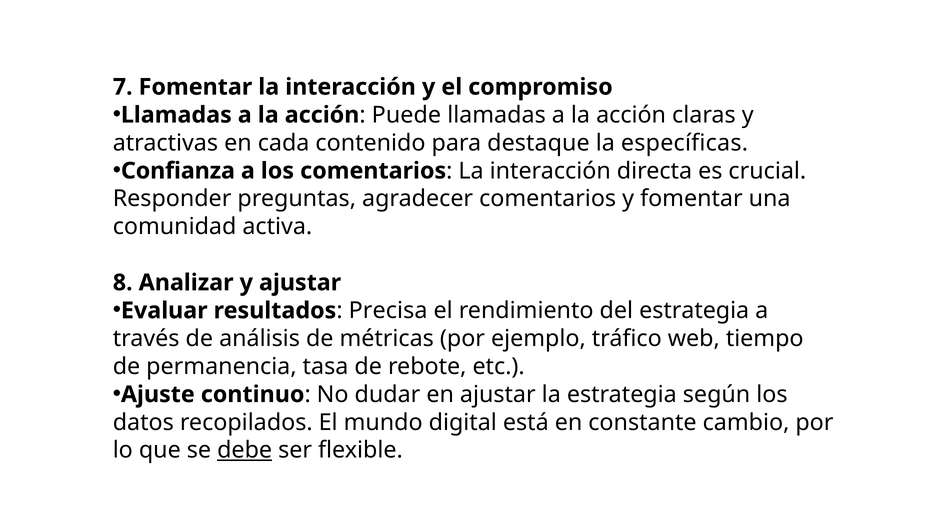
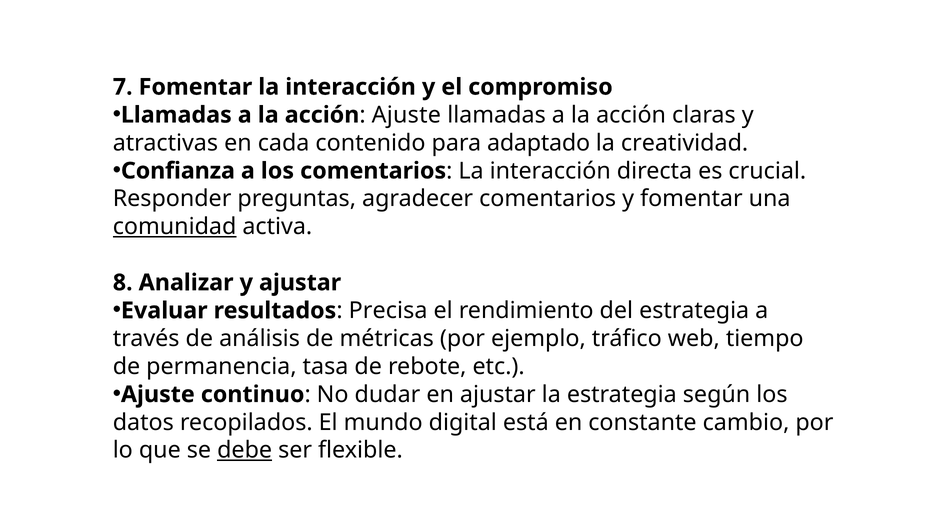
Puede at (406, 115): Puede -> Ajuste
destaque: destaque -> adaptado
específicas: específicas -> creatividad
comunidad underline: none -> present
